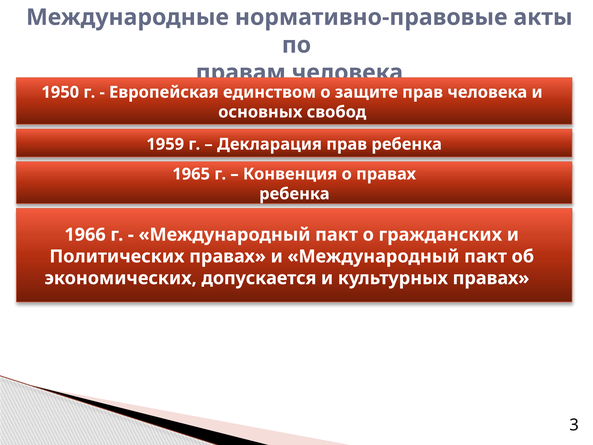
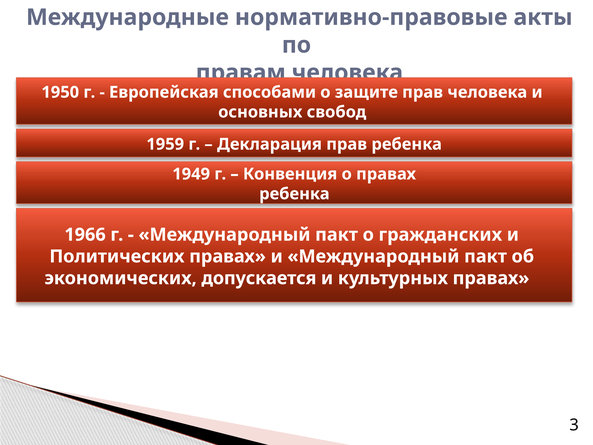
единством: единством -> способами
1965: 1965 -> 1949
